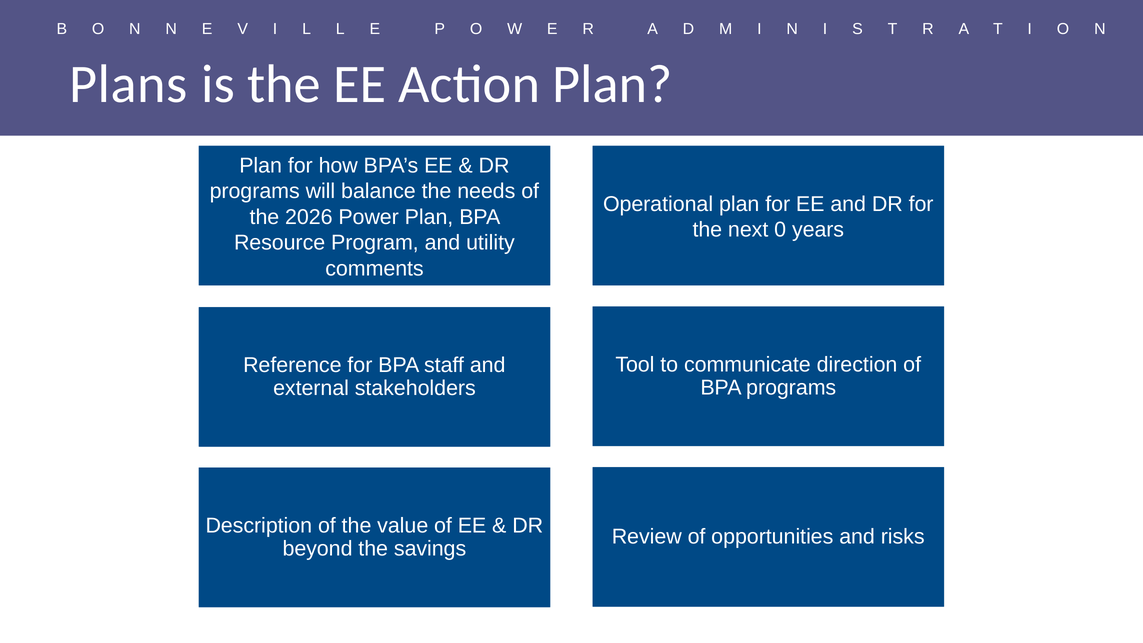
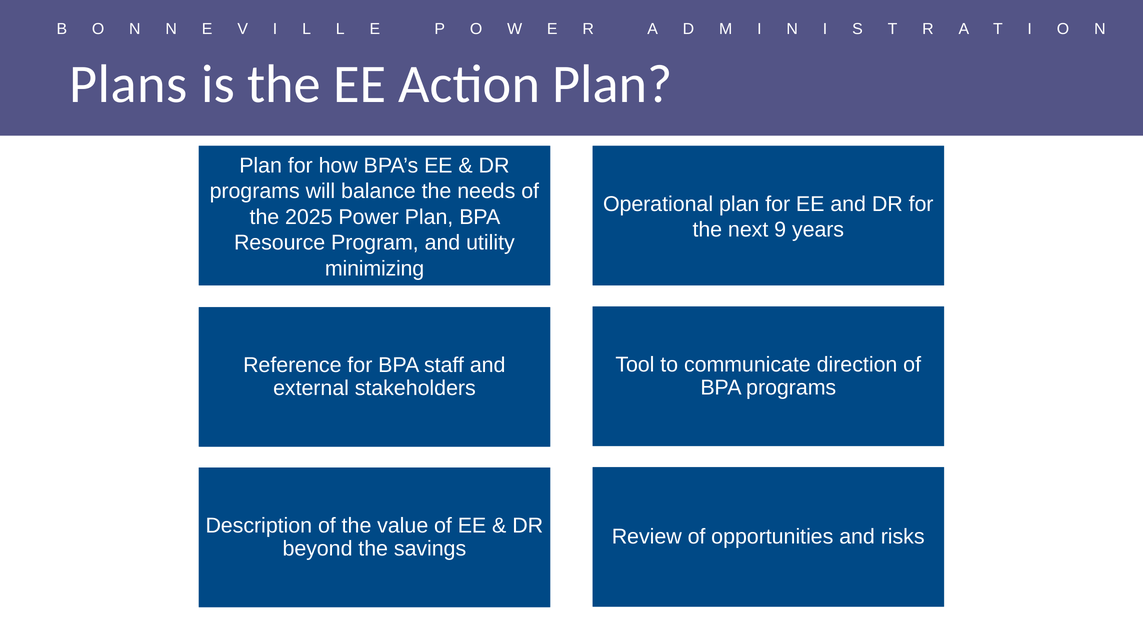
2026: 2026 -> 2025
0: 0 -> 9
comments: comments -> minimizing
